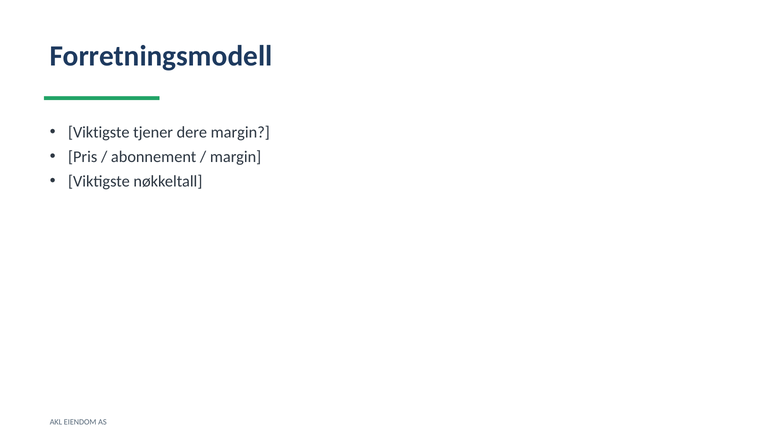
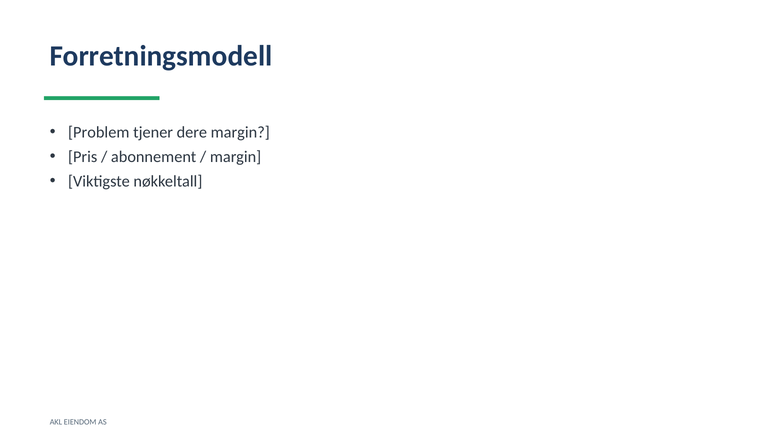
Viktigste at (99, 132): Viktigste -> Problem
